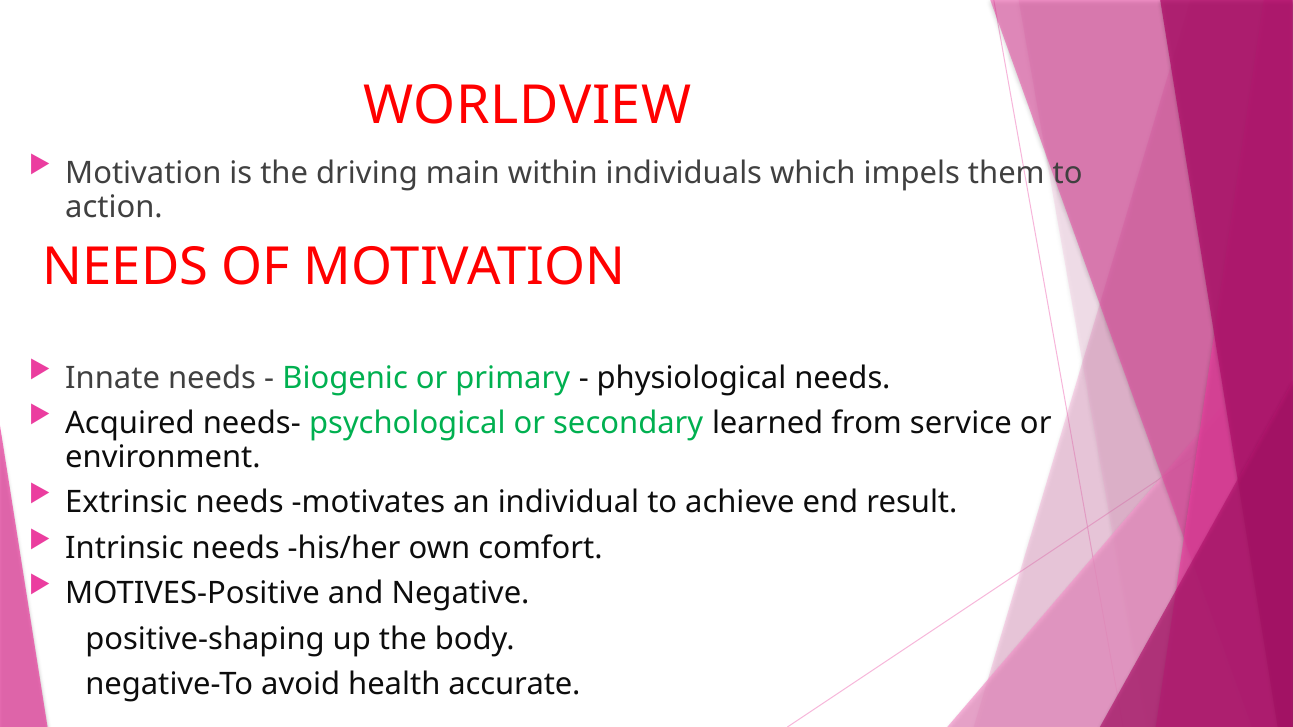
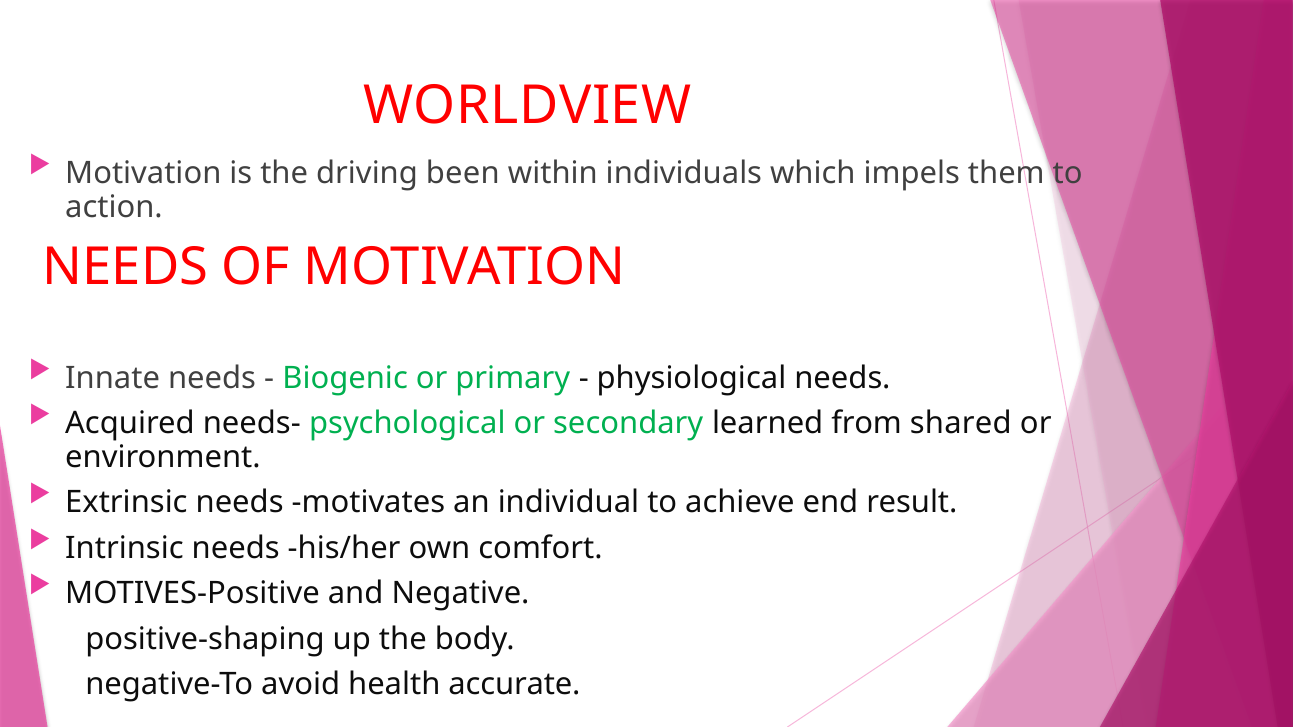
main: main -> been
service: service -> shared
